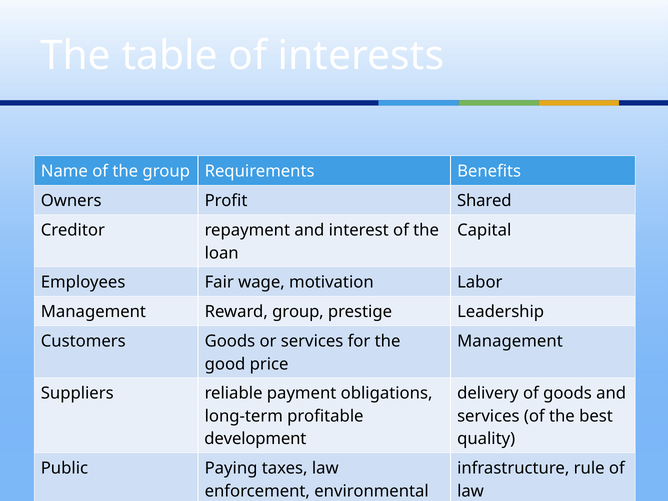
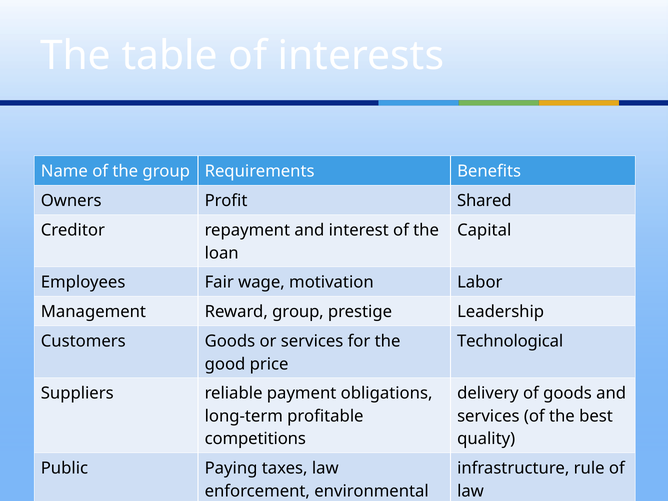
Management at (510, 341): Management -> Technological
development: development -> competitions
